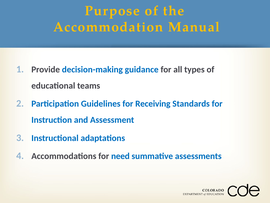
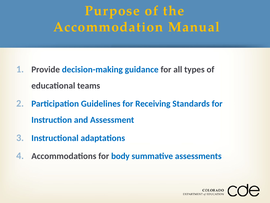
need: need -> body
